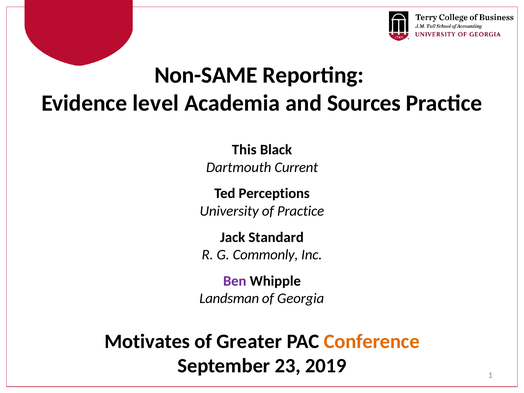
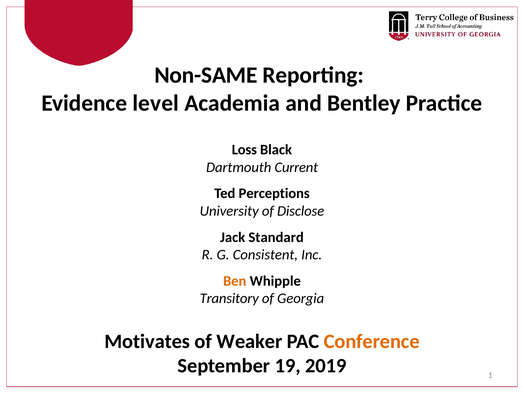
Sources: Sources -> Bentley
This: This -> Loss
of Practice: Practice -> Disclose
Commonly: Commonly -> Consistent
Ben colour: purple -> orange
Landsman: Landsman -> Transitory
Greater: Greater -> Weaker
23: 23 -> 19
